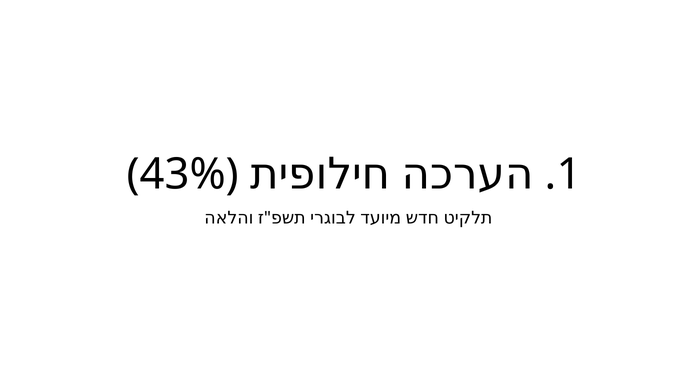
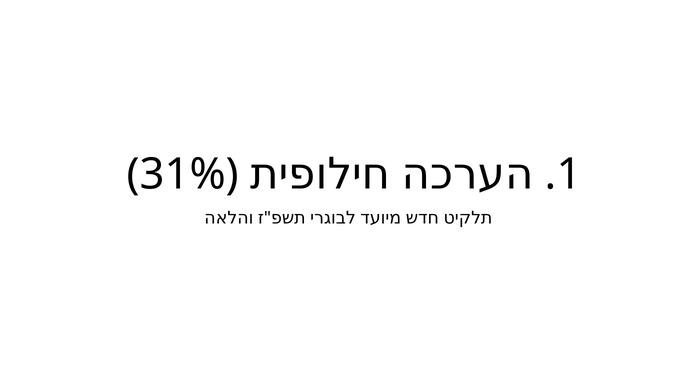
43%: 43% -> 31%
